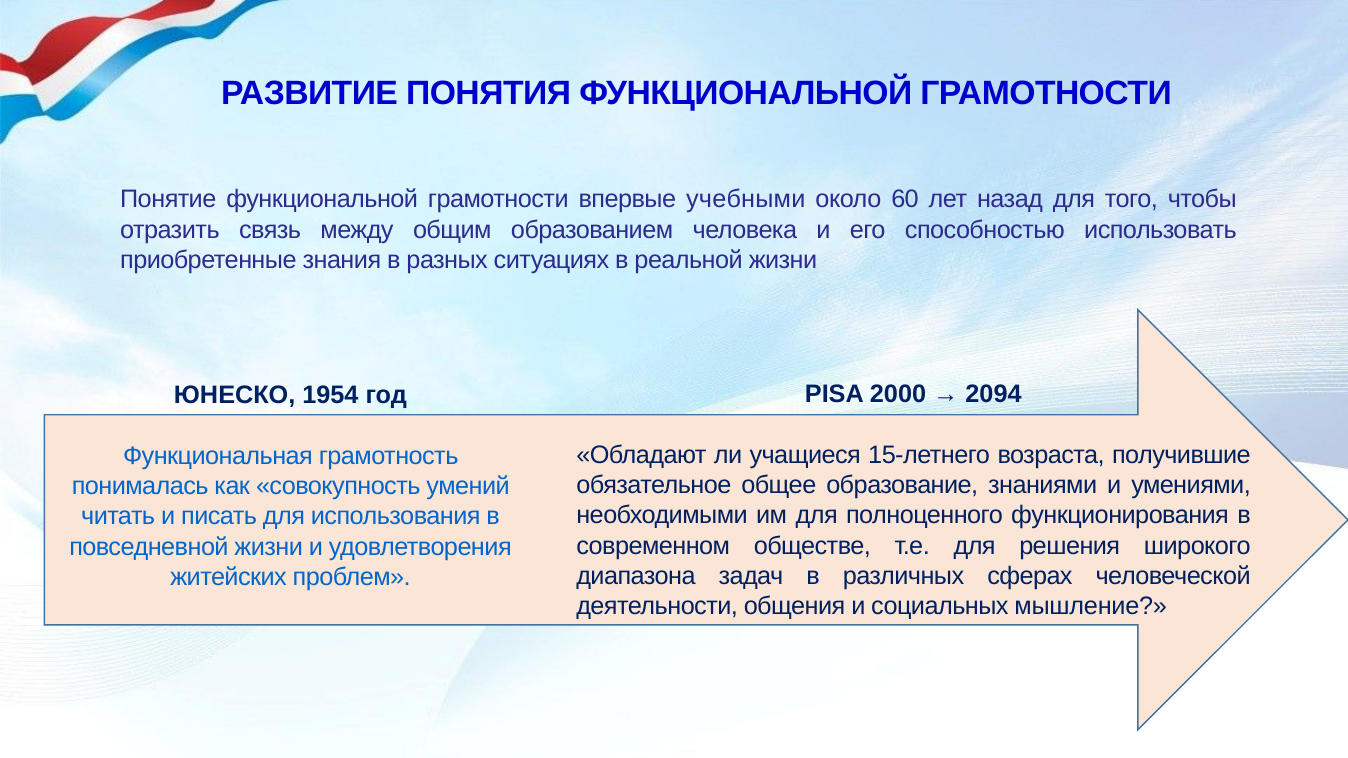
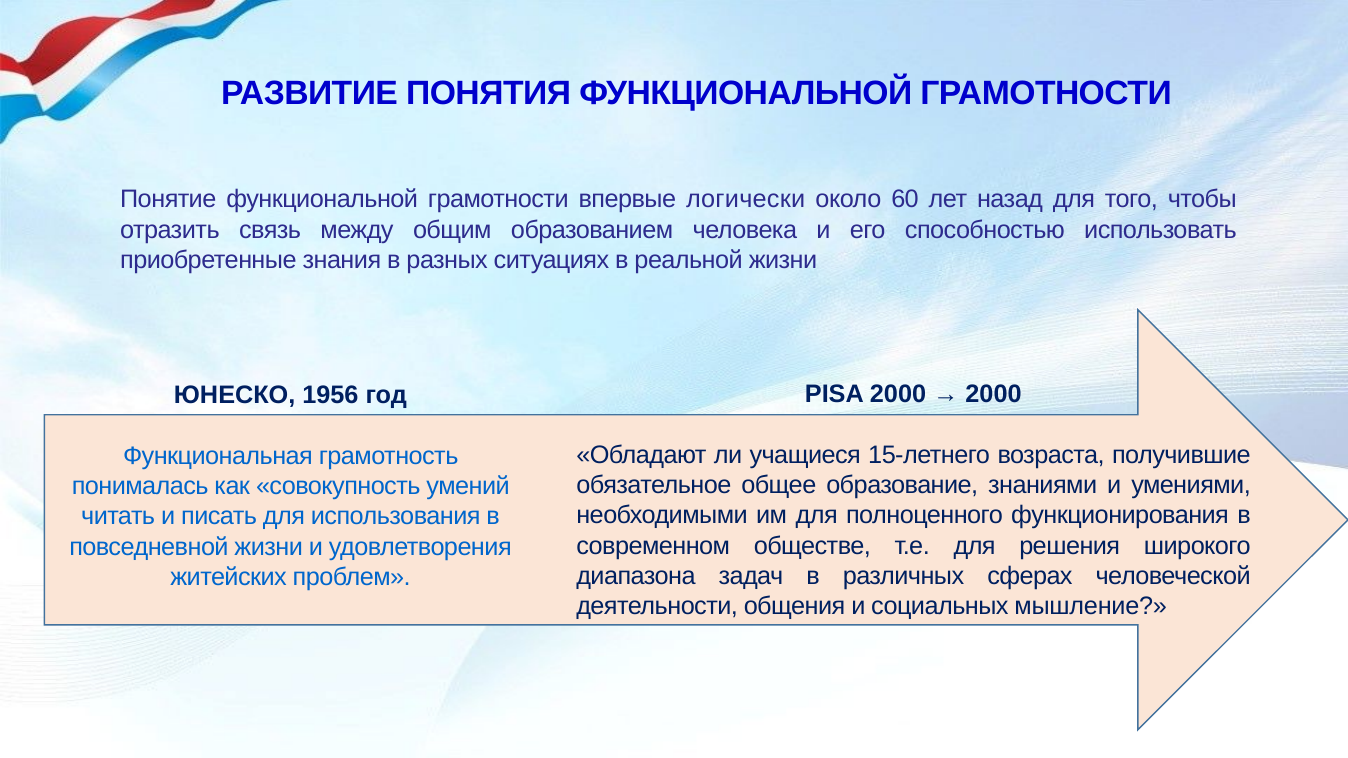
учебными: учебными -> логически
2094 at (994, 394): 2094 -> 2000
1954: 1954 -> 1956
